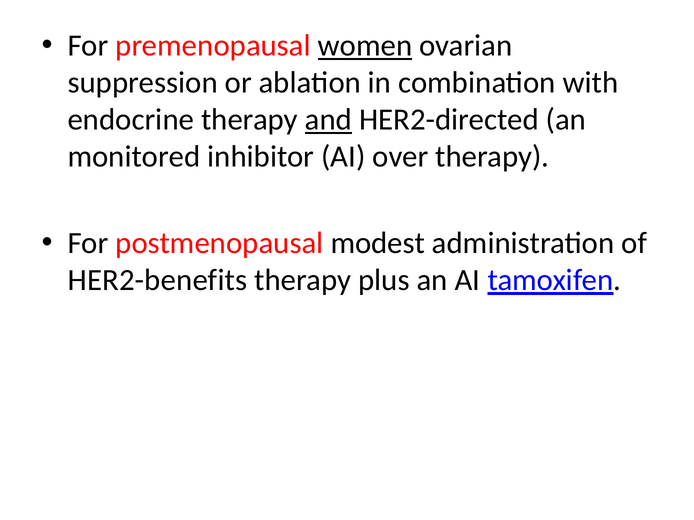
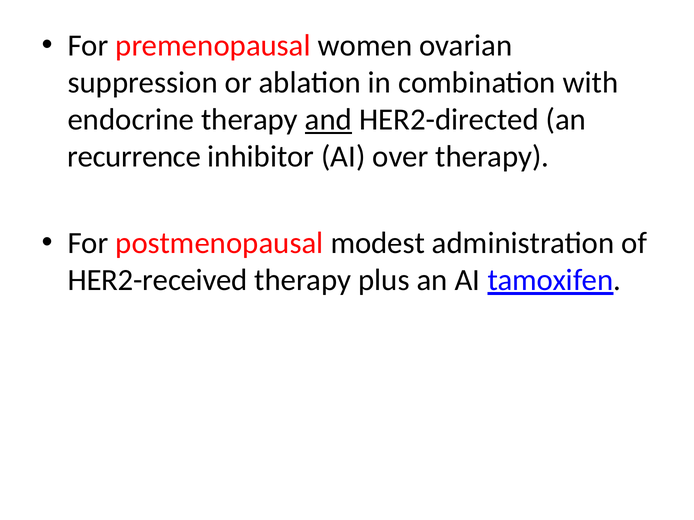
women underline: present -> none
monitored: monitored -> recurrence
HER2-benefits: HER2-benefits -> HER2-received
